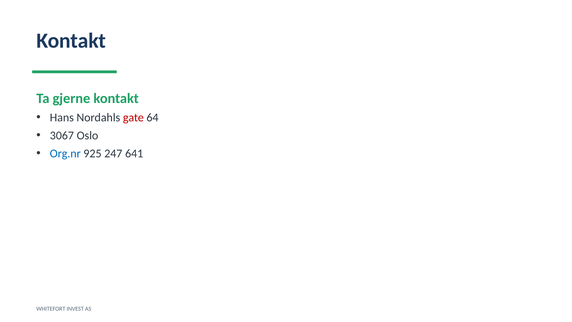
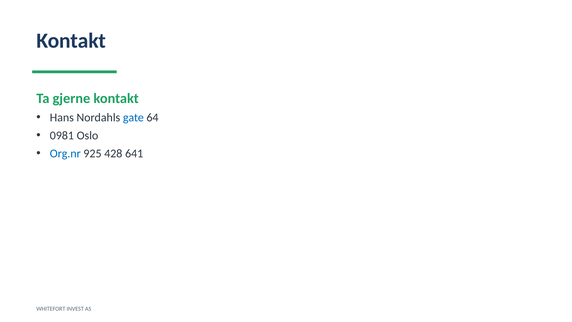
gate colour: red -> blue
3067: 3067 -> 0981
247: 247 -> 428
